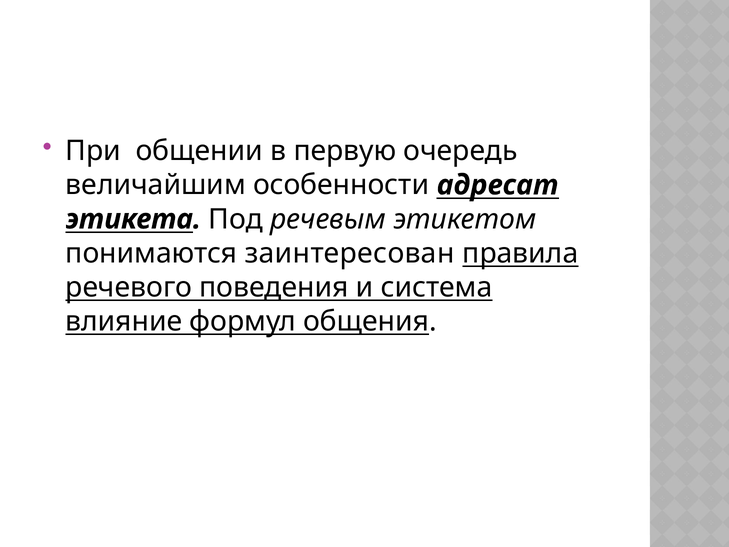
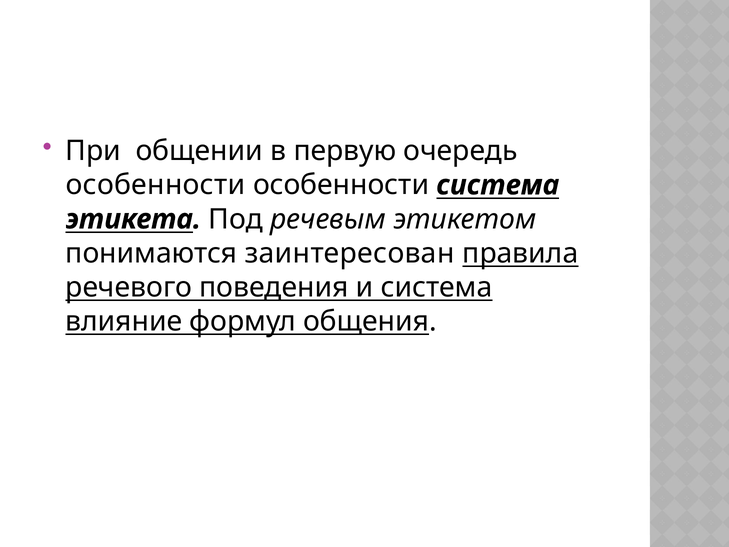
величайшим at (156, 185): величайшим -> особенности
особенности адресат: адресат -> система
